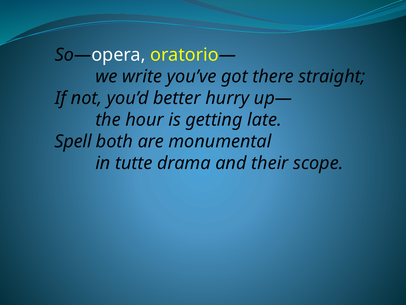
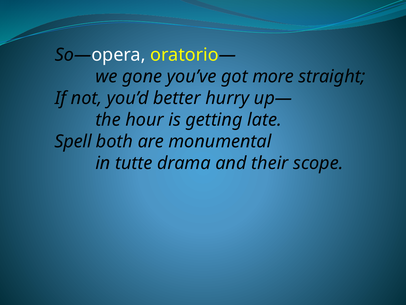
write: write -> gone
there: there -> more
